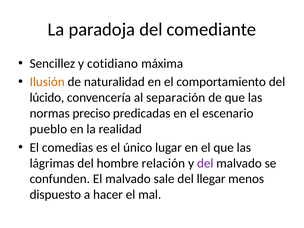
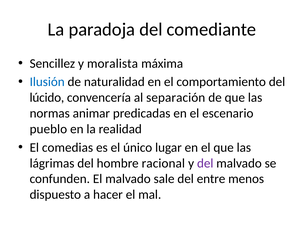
cotidiano: cotidiano -> moralista
Ilusión colour: orange -> blue
preciso: preciso -> animar
relación: relación -> racional
llegar: llegar -> entre
